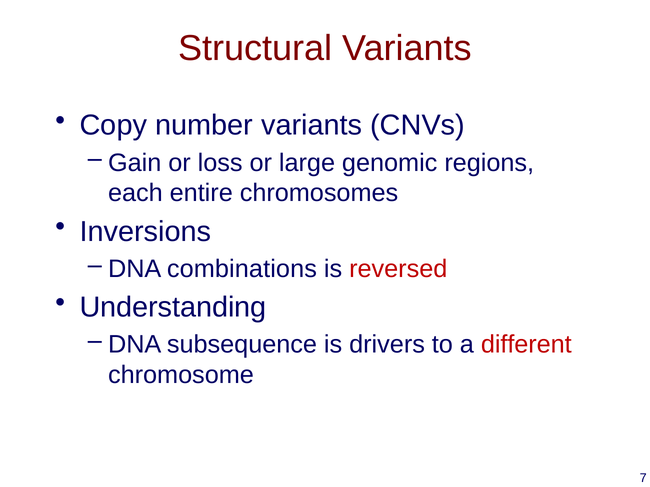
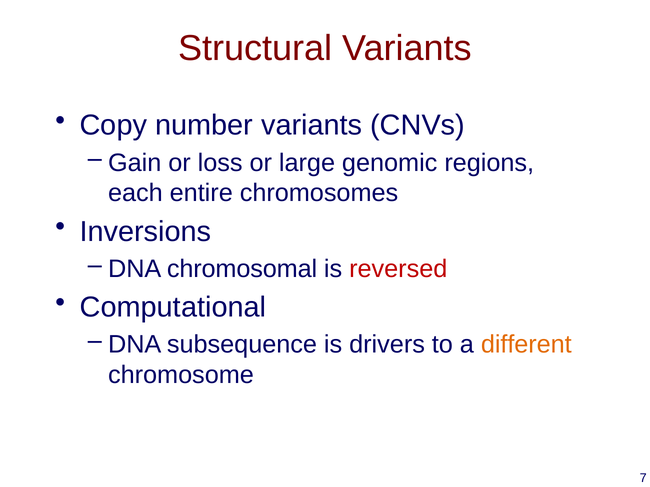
combinations: combinations -> chromosomal
Understanding: Understanding -> Computational
different colour: red -> orange
